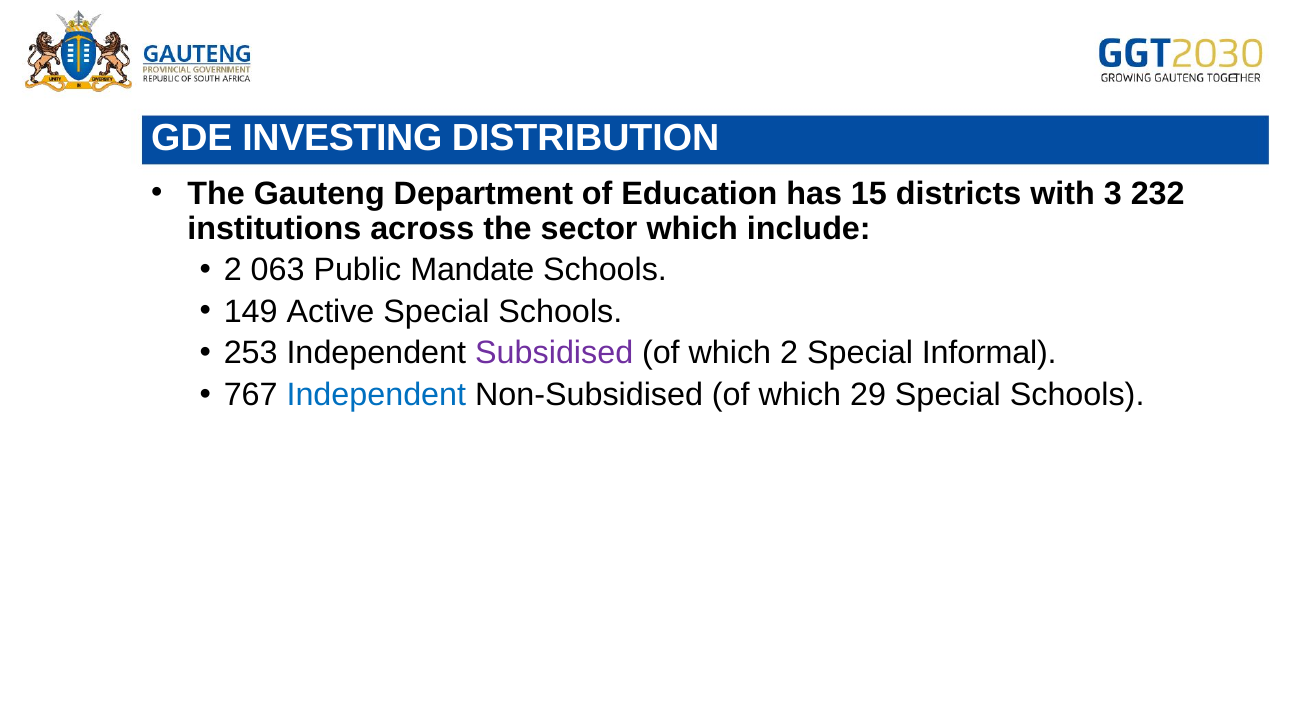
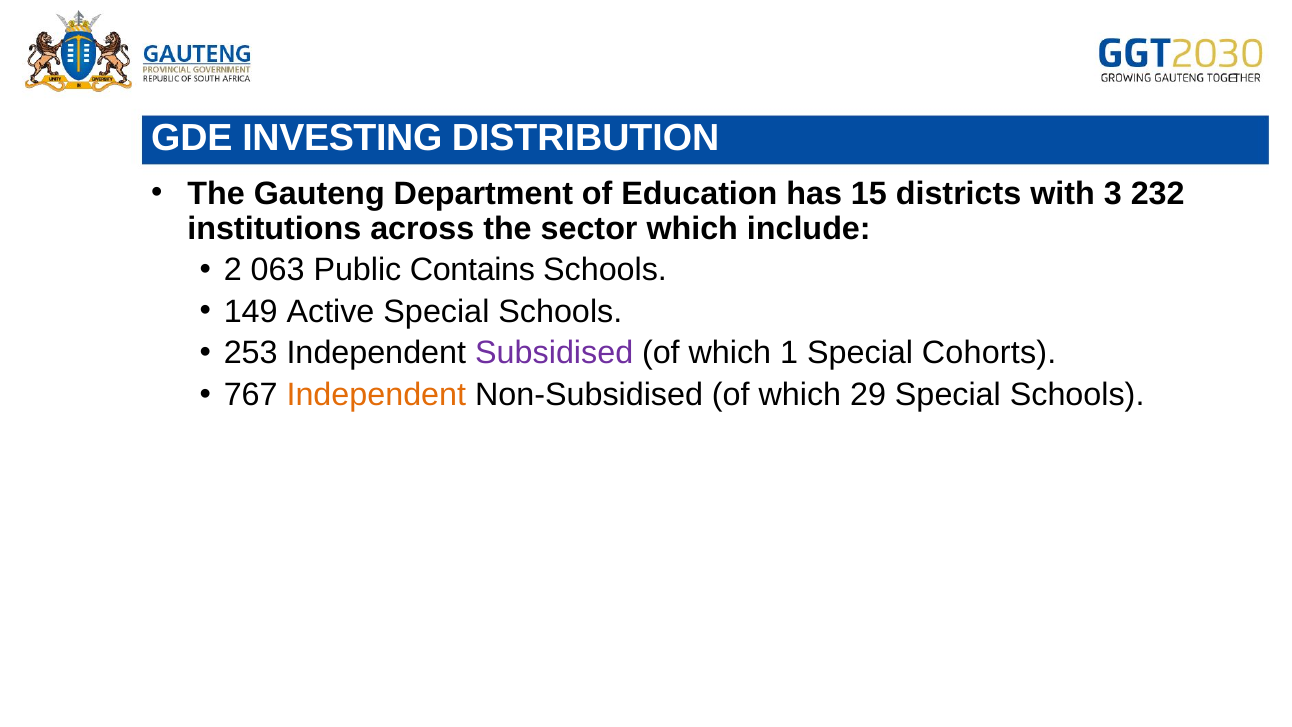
Mandate: Mandate -> Contains
which 2: 2 -> 1
Informal: Informal -> Cohorts
Independent at (376, 395) colour: blue -> orange
